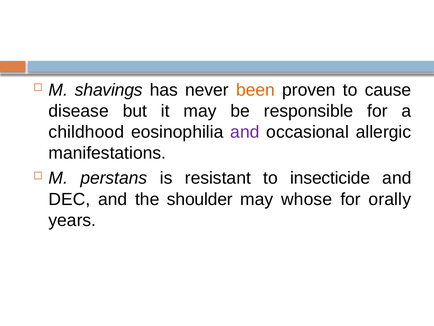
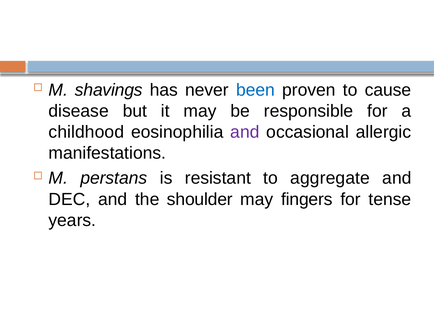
been colour: orange -> blue
insecticide: insecticide -> aggregate
whose: whose -> fingers
orally: orally -> tense
